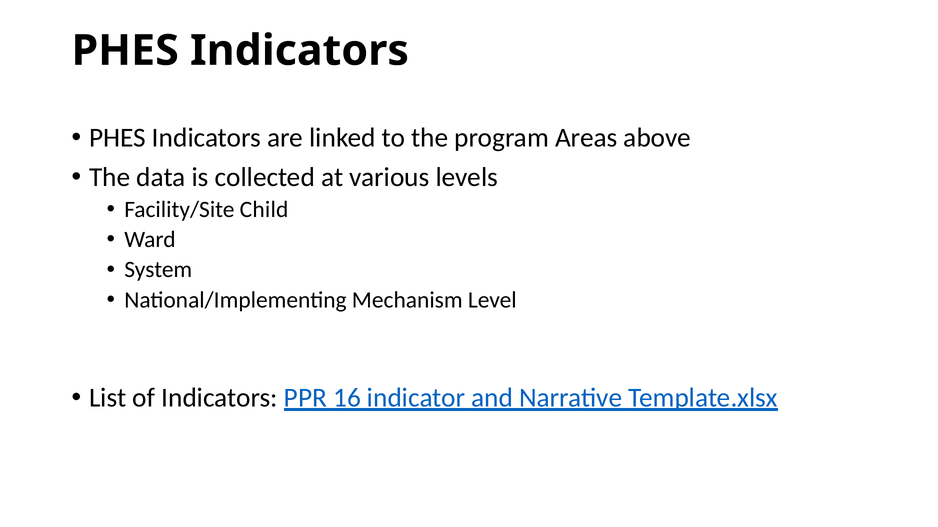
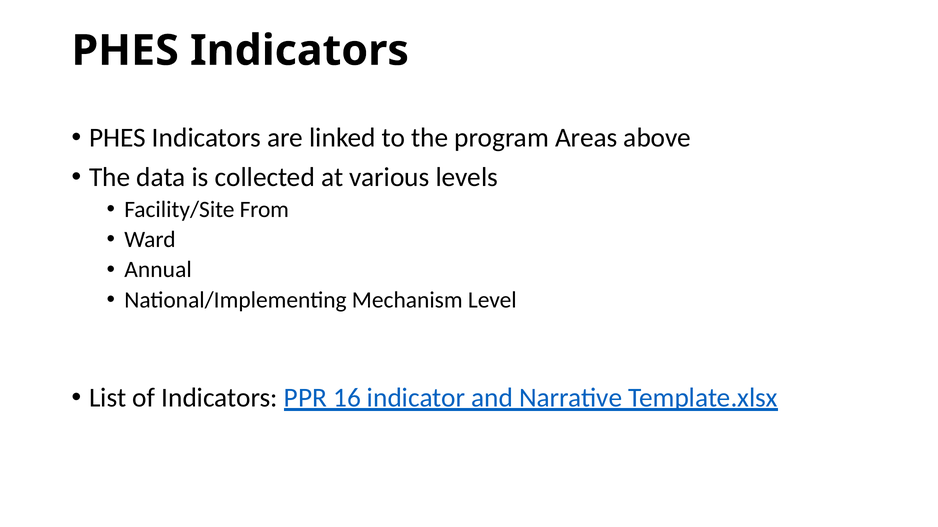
Child: Child -> From
System: System -> Annual
